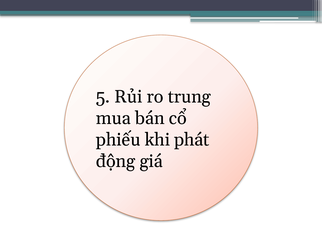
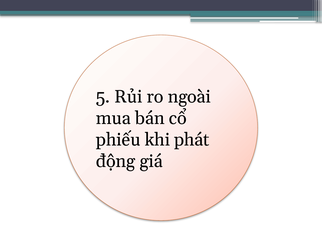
trung: trung -> ngoài
